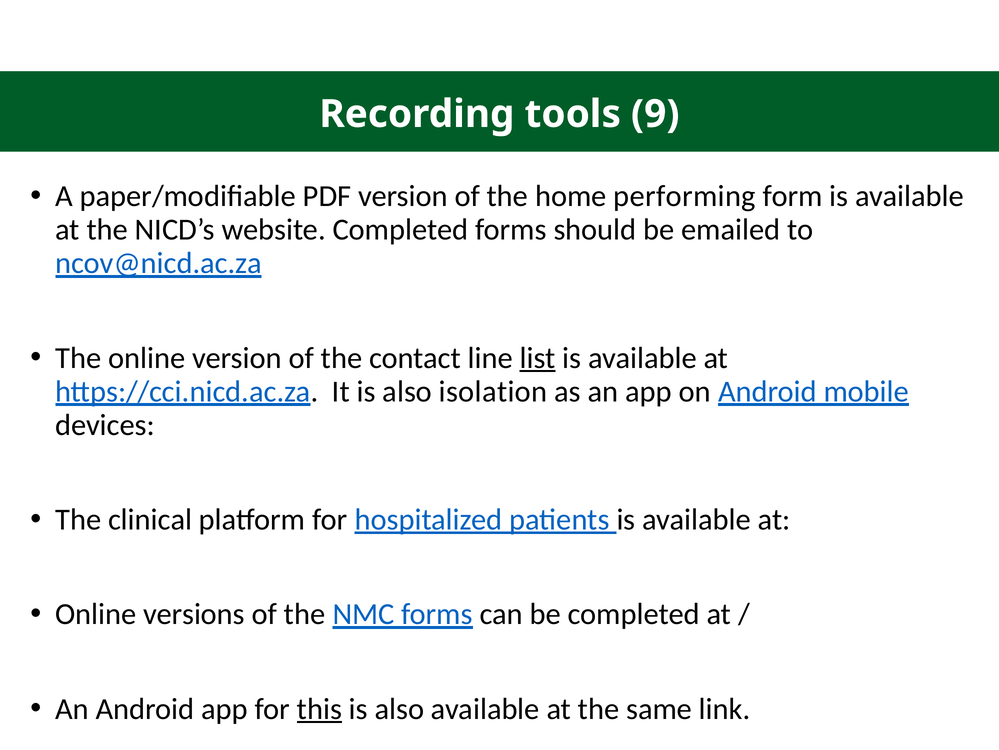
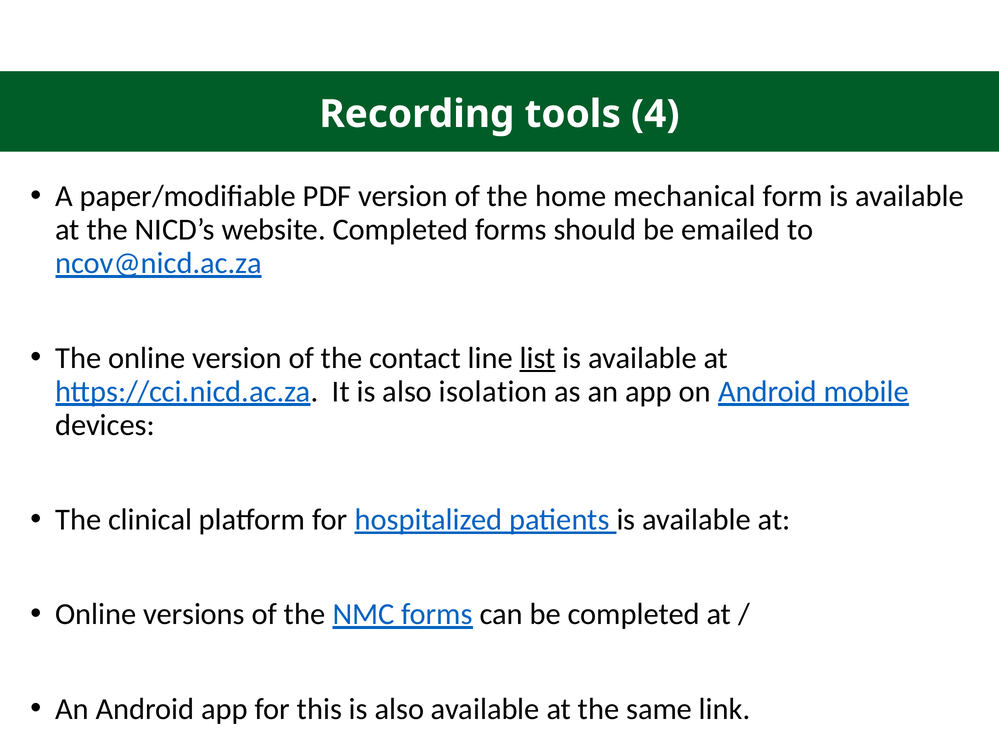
9: 9 -> 4
performing: performing -> mechanical
this underline: present -> none
